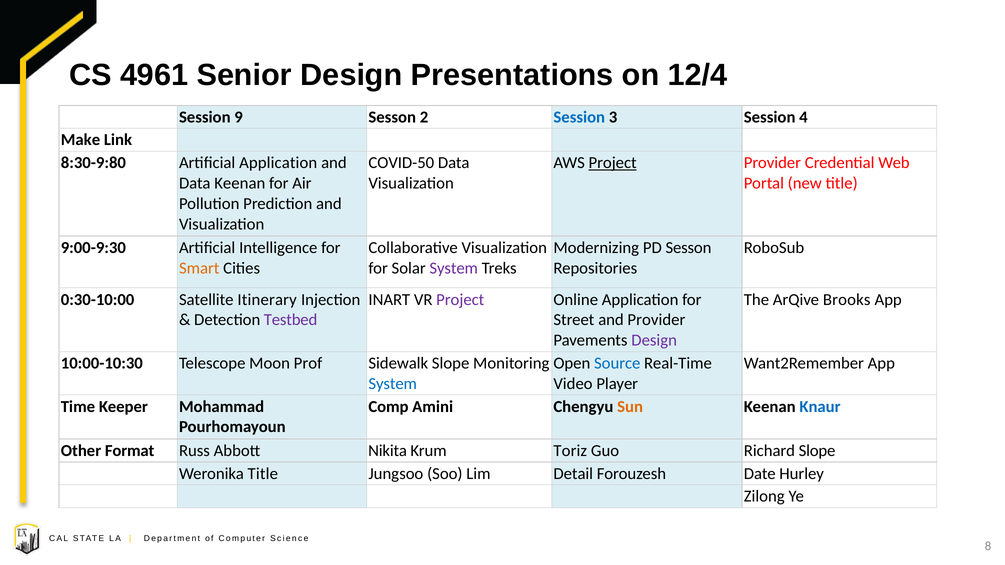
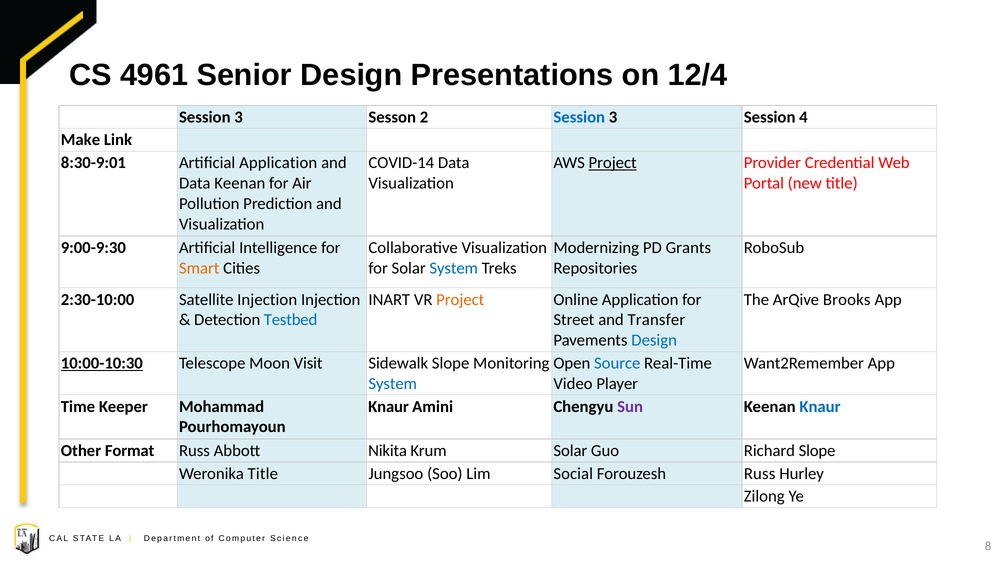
9 at (239, 117): 9 -> 3
8:30-9:80: 8:30-9:80 -> 8:30-9:01
COVID-50: COVID-50 -> COVID-14
PD Sesson: Sesson -> Grants
System at (454, 268) colour: purple -> blue
0:30-10:00: 0:30-10:00 -> 2:30-10:00
Satellite Itinerary: Itinerary -> Injection
Project at (460, 300) colour: purple -> orange
Testbed colour: purple -> blue
and Provider: Provider -> Transfer
Design at (654, 340) colour: purple -> blue
10:00-10:30 underline: none -> present
Prof: Prof -> Visit
Comp at (389, 407): Comp -> Knaur
Sun colour: orange -> purple
Krum Toriz: Toriz -> Solar
Detail: Detail -> Social
Forouzesh Date: Date -> Russ
